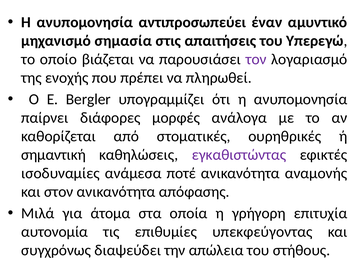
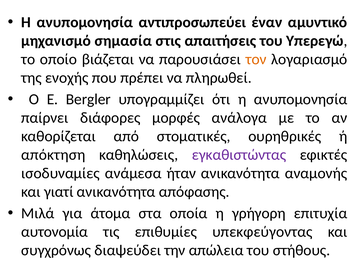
τον colour: purple -> orange
σημαντική: σημαντική -> απόκτηση
ποτέ: ποτέ -> ήταν
στον: στον -> γιατί
